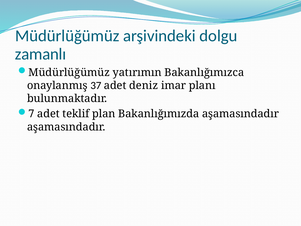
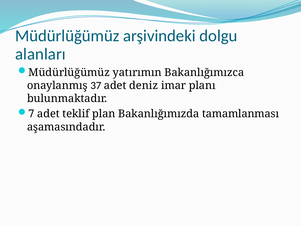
zamanlı: zamanlı -> alanları
Bakanlığımızda aşamasındadır: aşamasındadır -> tamamlanması
